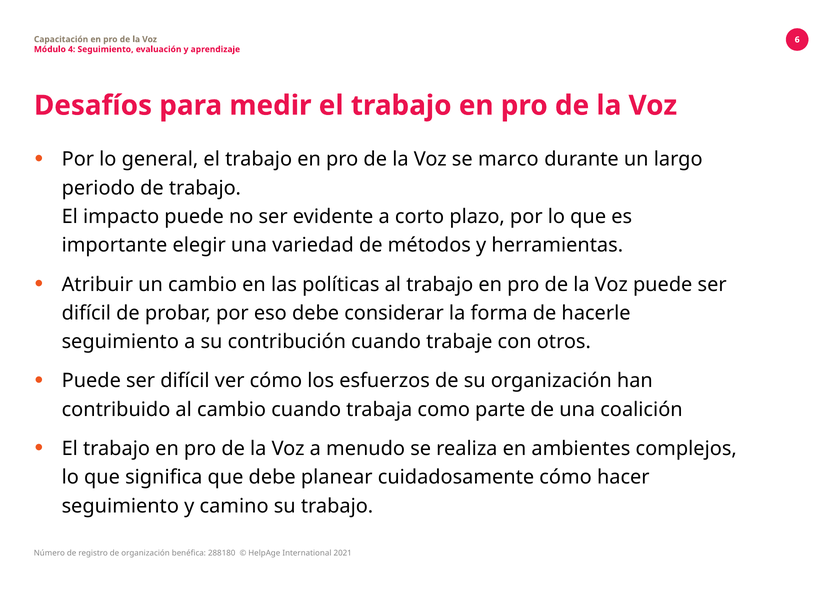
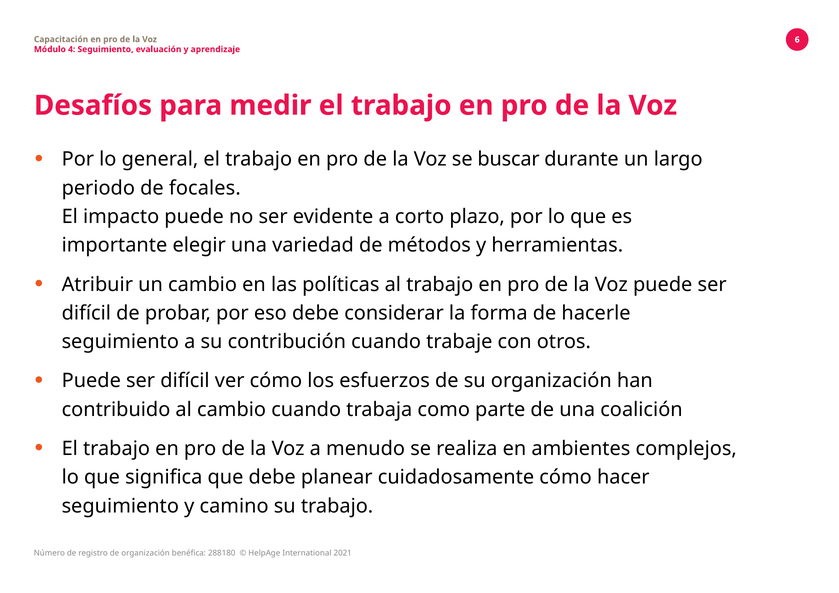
marco: marco -> buscar
de trabajo: trabajo -> focales
